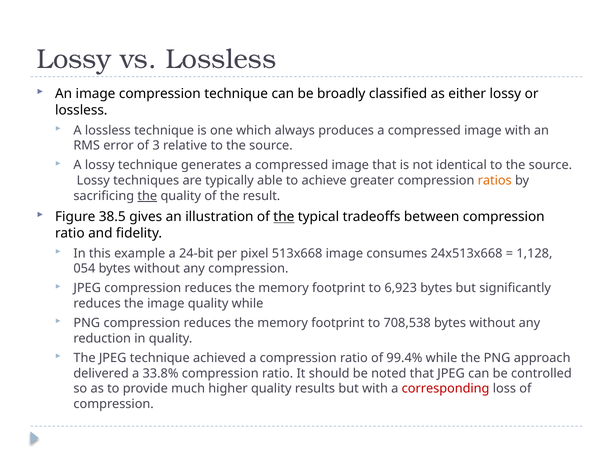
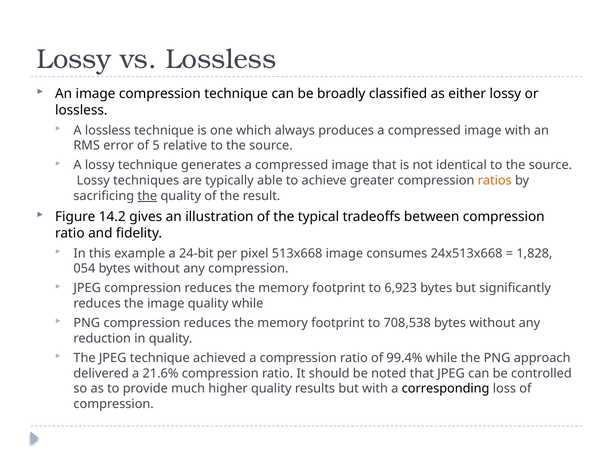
3: 3 -> 5
38.5: 38.5 -> 14.2
the at (284, 217) underline: present -> none
1,128: 1,128 -> 1,828
33.8%: 33.8% -> 21.6%
corresponding colour: red -> black
